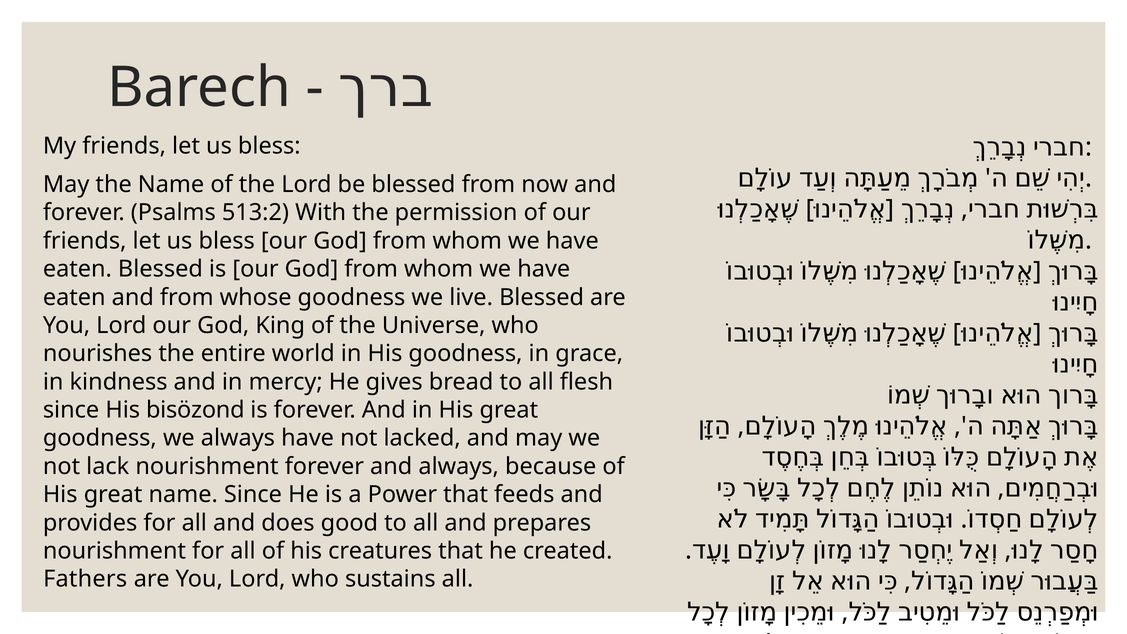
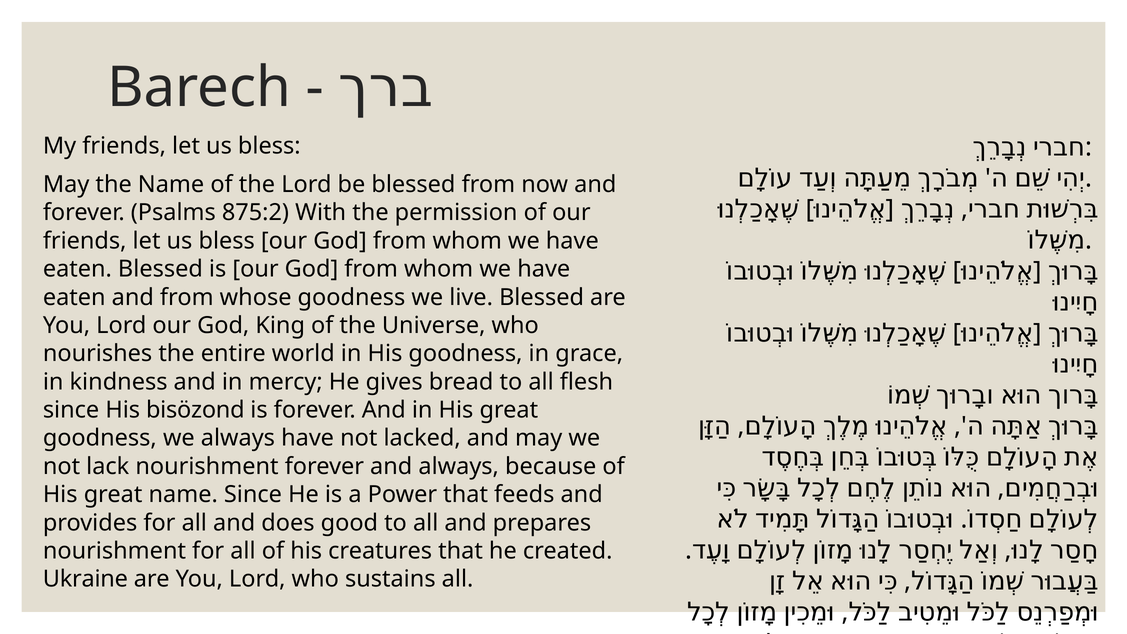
513:2: 513:2 -> 875:2
Fathers: Fathers -> Ukraine
